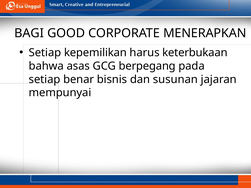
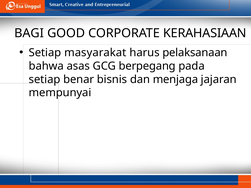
MENERAPKAN: MENERAPKAN -> KERAHASIAAN
kepemilikan: kepemilikan -> masyarakat
keterbukaan: keterbukaan -> pelaksanaan
susunan: susunan -> menjaga
